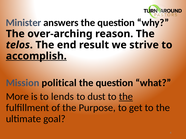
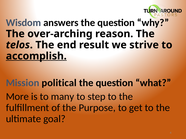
Minister: Minister -> Wisdom
lends: lends -> many
dust: dust -> step
the at (126, 97) underline: present -> none
